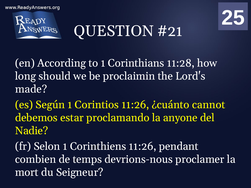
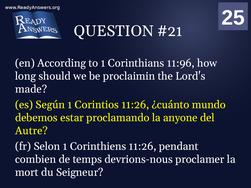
11:28: 11:28 -> 11:96
cannot: cannot -> mundo
Nadie: Nadie -> Autre
